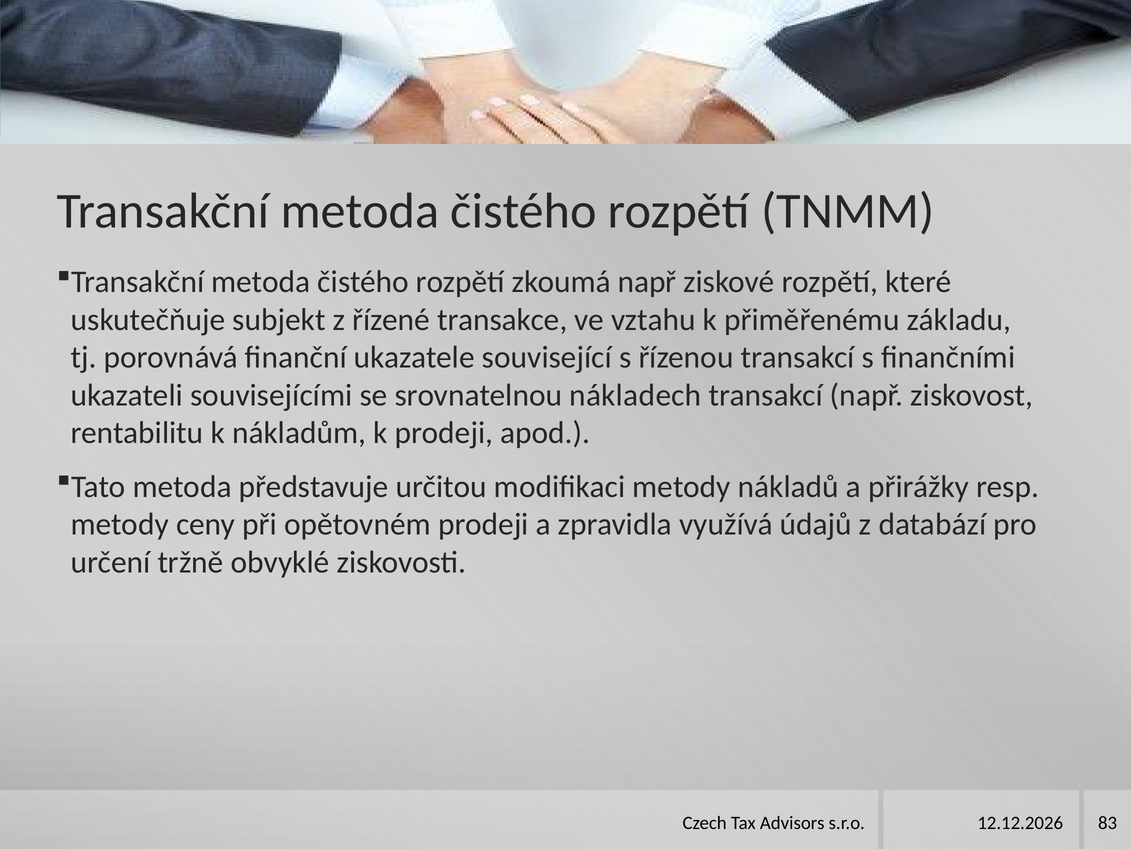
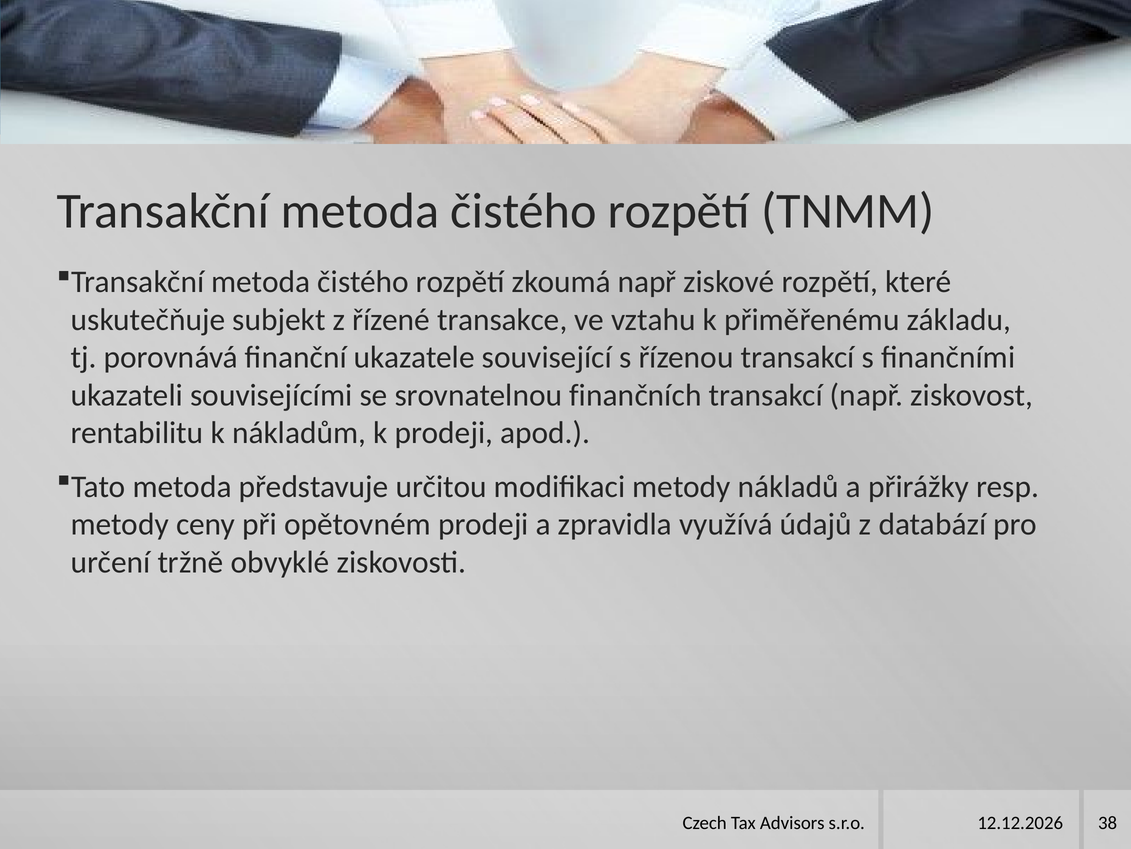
nákladech: nákladech -> finančních
83: 83 -> 38
